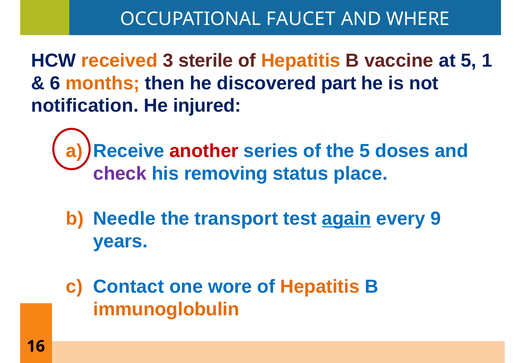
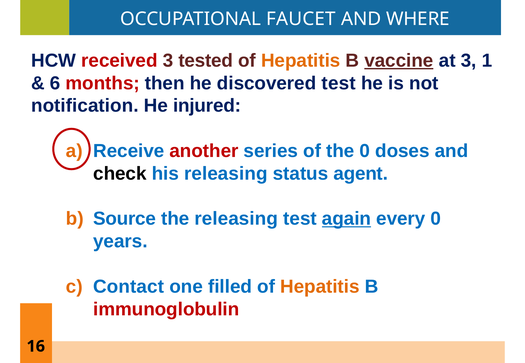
received colour: orange -> red
sterile: sterile -> tested
vaccine underline: none -> present
at 5: 5 -> 3
months colour: orange -> red
discovered part: part -> test
the 5: 5 -> 0
check colour: purple -> black
his removing: removing -> releasing
place: place -> agent
Needle: Needle -> Source
the transport: transport -> releasing
every 9: 9 -> 0
wore: wore -> filled
immunoglobulin colour: orange -> red
